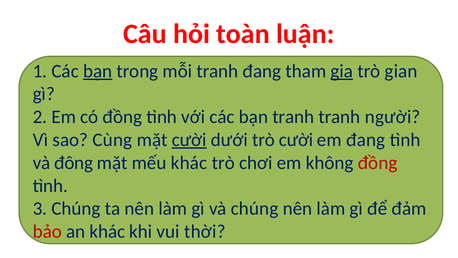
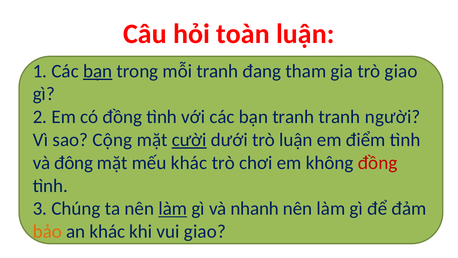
gia underline: present -> none
trò gian: gian -> giao
Cùng: Cùng -> Cộng
trò cười: cười -> luận
em đang: đang -> điểm
làm at (173, 208) underline: none -> present
và chúng: chúng -> nhanh
bảo colour: red -> orange
vui thời: thời -> giao
